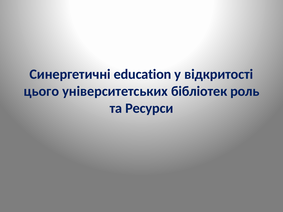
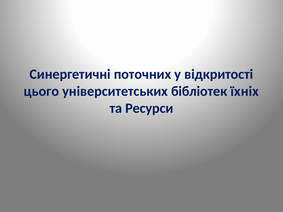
education: education -> поточних
роль: роль -> їхніх
